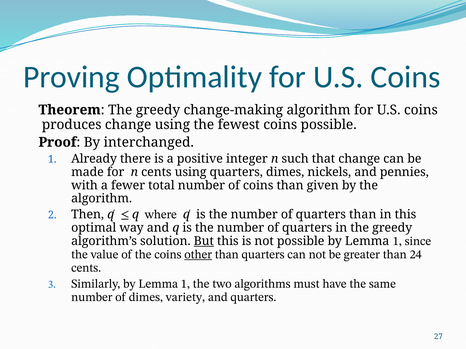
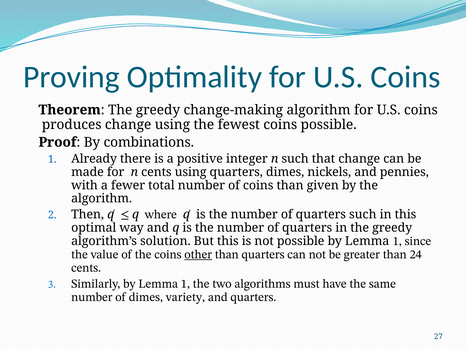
interchanged: interchanged -> combinations
quarters than: than -> such
But underline: present -> none
